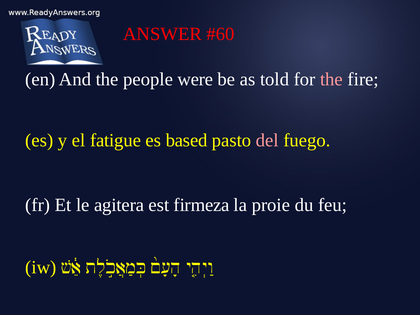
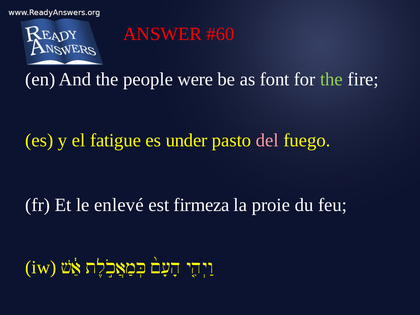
told: told -> font
the at (332, 79) colour: pink -> light green
based: based -> under
agitera: agitera -> enlevé
